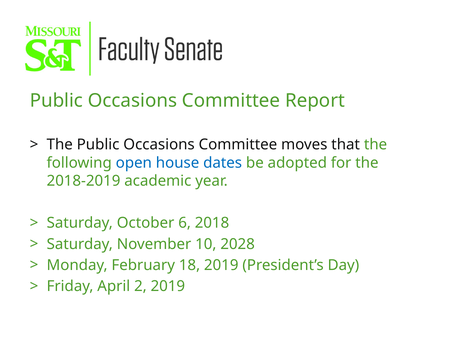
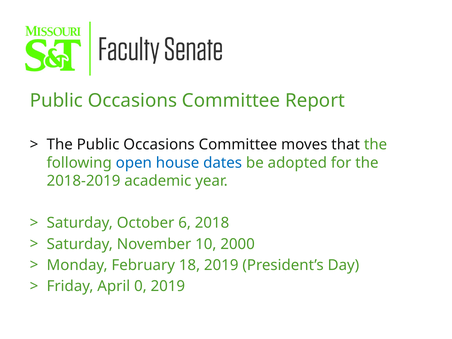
2028: 2028 -> 2000
2: 2 -> 0
